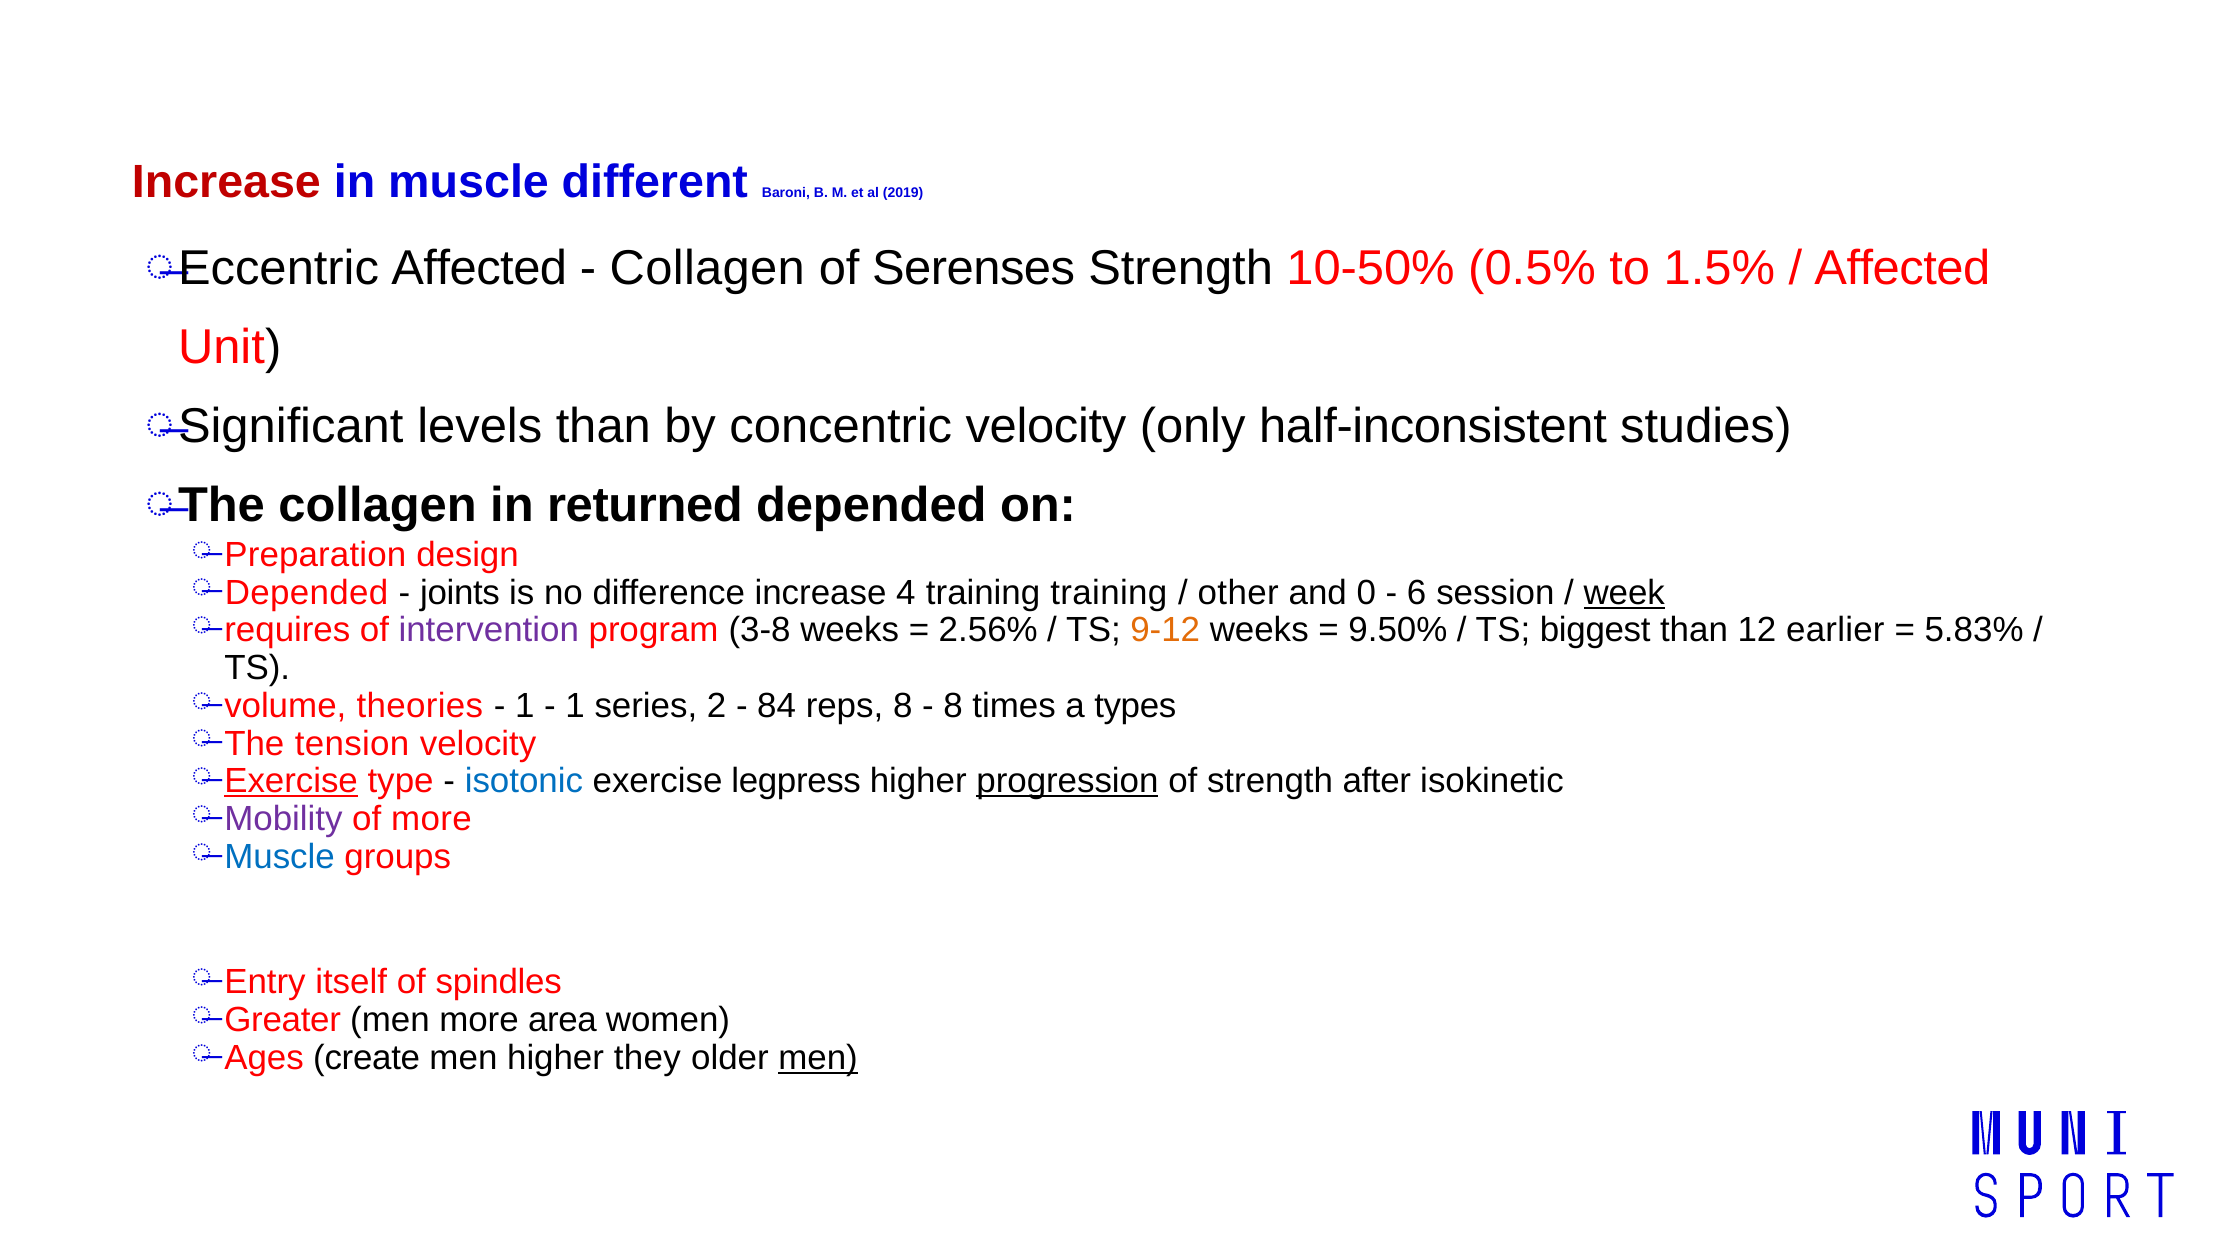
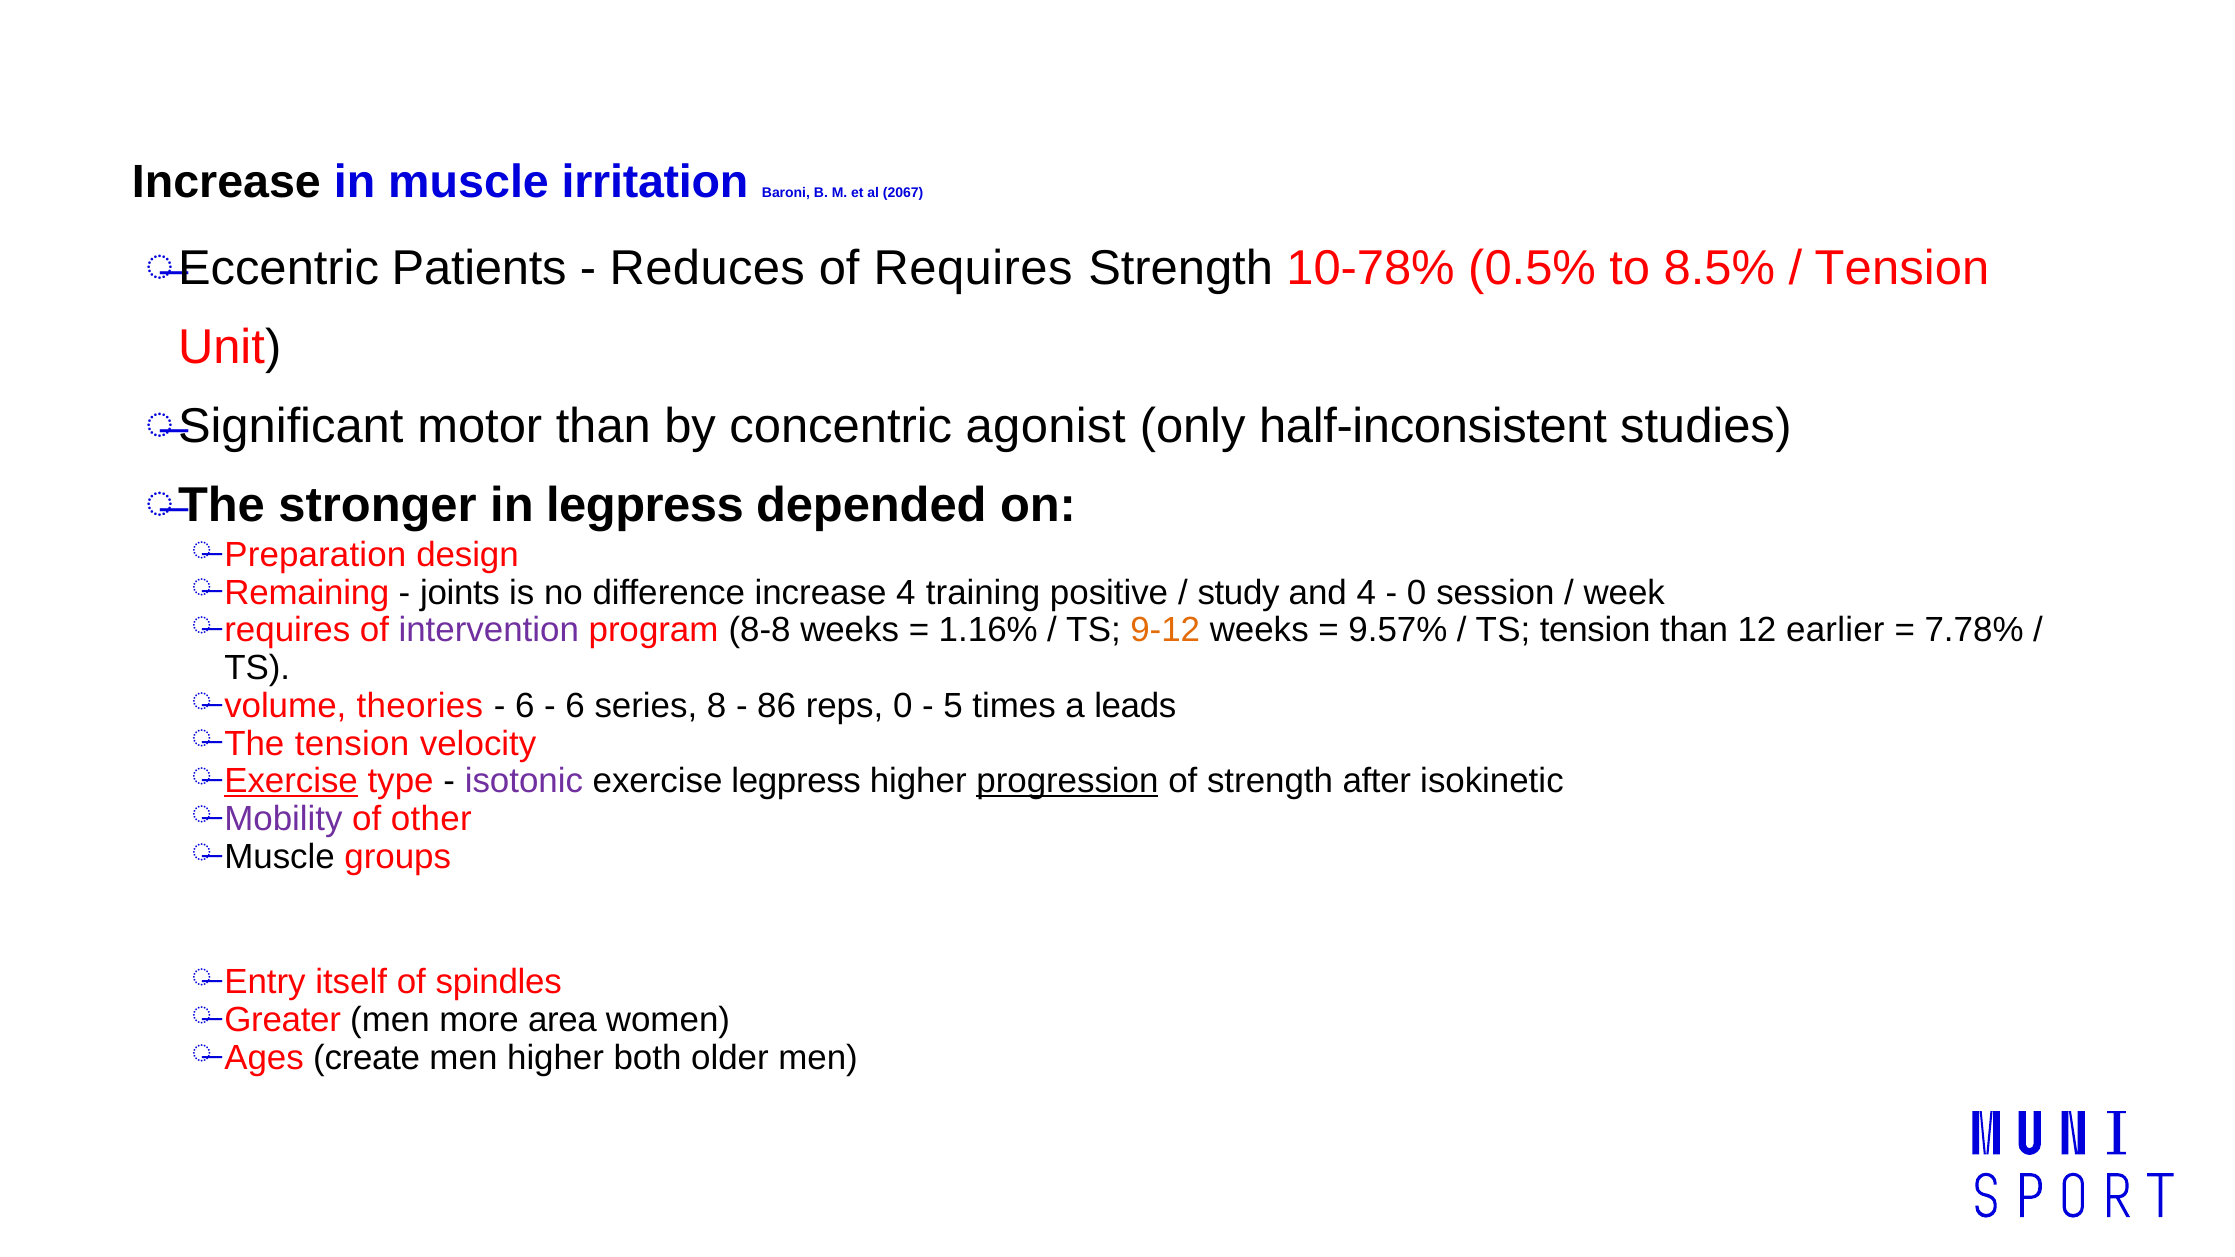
Increase at (226, 182) colour: red -> black
different: different -> irritation
2019: 2019 -> 2067
Affected at (479, 268): Affected -> Patients
Collagen at (707, 268): Collagen -> Reduces
of Serenses: Serenses -> Requires
10-50%: 10-50% -> 10-78%
1.5%: 1.5% -> 8.5%
Affected at (1902, 268): Affected -> Tension
levels: levels -> motor
concentric velocity: velocity -> agonist
collagen at (378, 506): collagen -> stronger
in returned: returned -> legpress
Depended at (307, 593): Depended -> Remaining
training training: training -> positive
other: other -> study
and 0: 0 -> 4
6 at (1417, 593): 6 -> 0
week underline: present -> none
3-8: 3-8 -> 8-8
2.56%: 2.56% -> 1.16%
9.50%: 9.50% -> 9.57%
TS biggest: biggest -> tension
5.83%: 5.83% -> 7.78%
1 at (525, 706): 1 -> 6
1 at (575, 706): 1 -> 6
2: 2 -> 8
84: 84 -> 86
reps 8: 8 -> 0
8 at (953, 706): 8 -> 5
types: types -> leads
isotonic colour: blue -> purple
of more: more -> other
Muscle at (280, 857) colour: blue -> black
they: they -> both
men at (818, 1058) underline: present -> none
